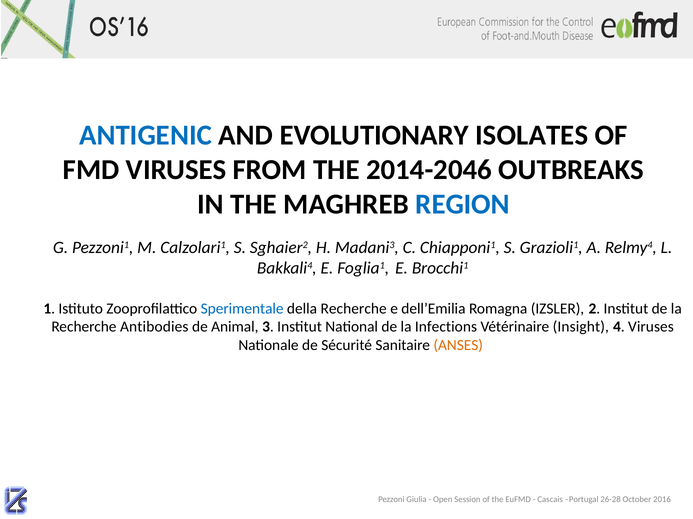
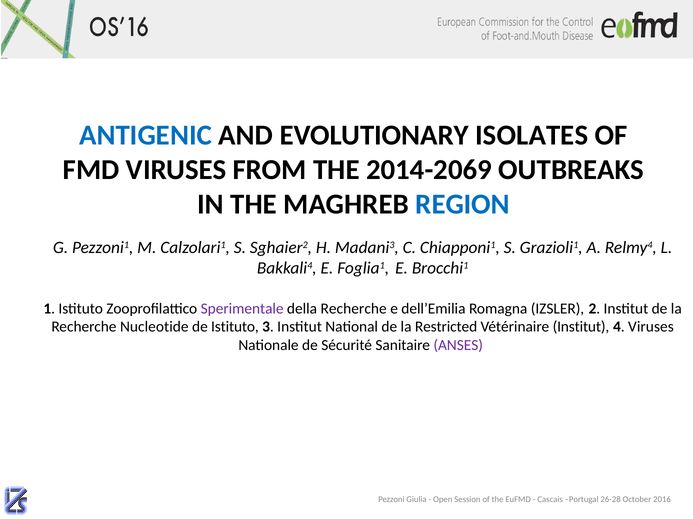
2014-2046: 2014-2046 -> 2014-2069
Sperimentale colour: blue -> purple
Antibodies: Antibodies -> Nucleotide
de Animal: Animal -> Istituto
Infections: Infections -> Restricted
Vétérinaire Insight: Insight -> Institut
ANSES colour: orange -> purple
